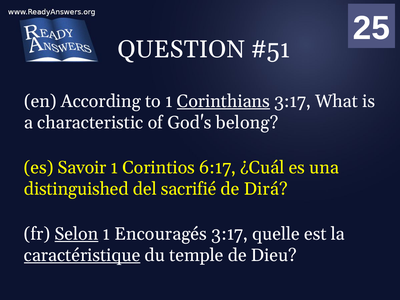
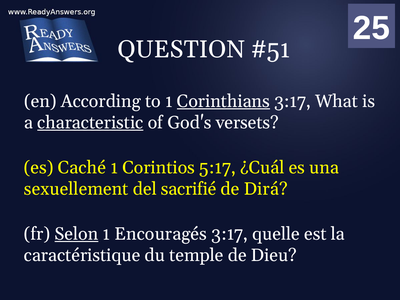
characteristic underline: none -> present
belong: belong -> versets
Savoir: Savoir -> Caché
6:17: 6:17 -> 5:17
distinguished: distinguished -> sexuellement
caractéristique underline: present -> none
